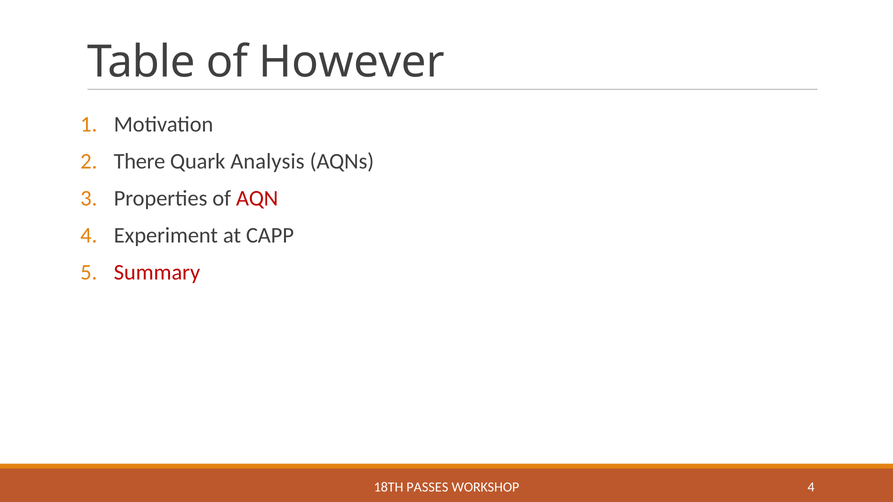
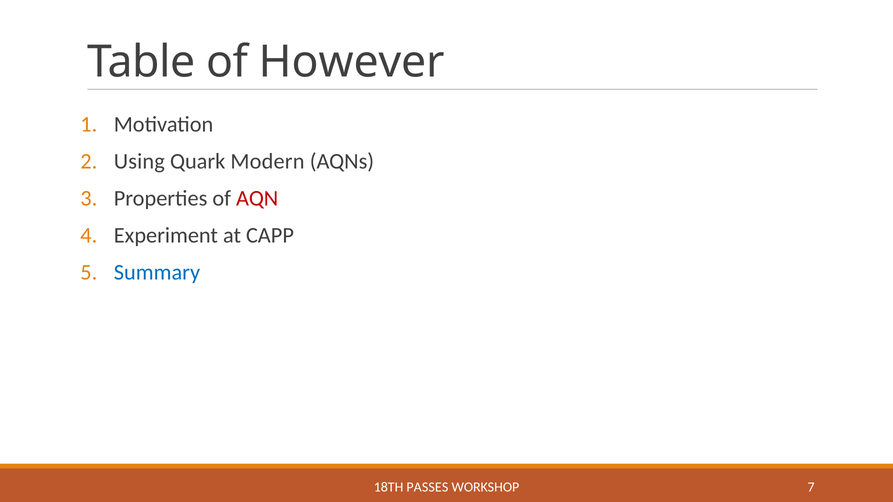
There: There -> Using
Analysis: Analysis -> Modern
Summary colour: red -> blue
WORKSHOP 4: 4 -> 7
